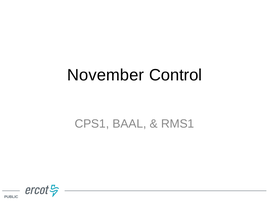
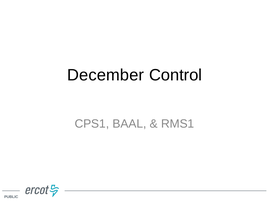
November: November -> December
